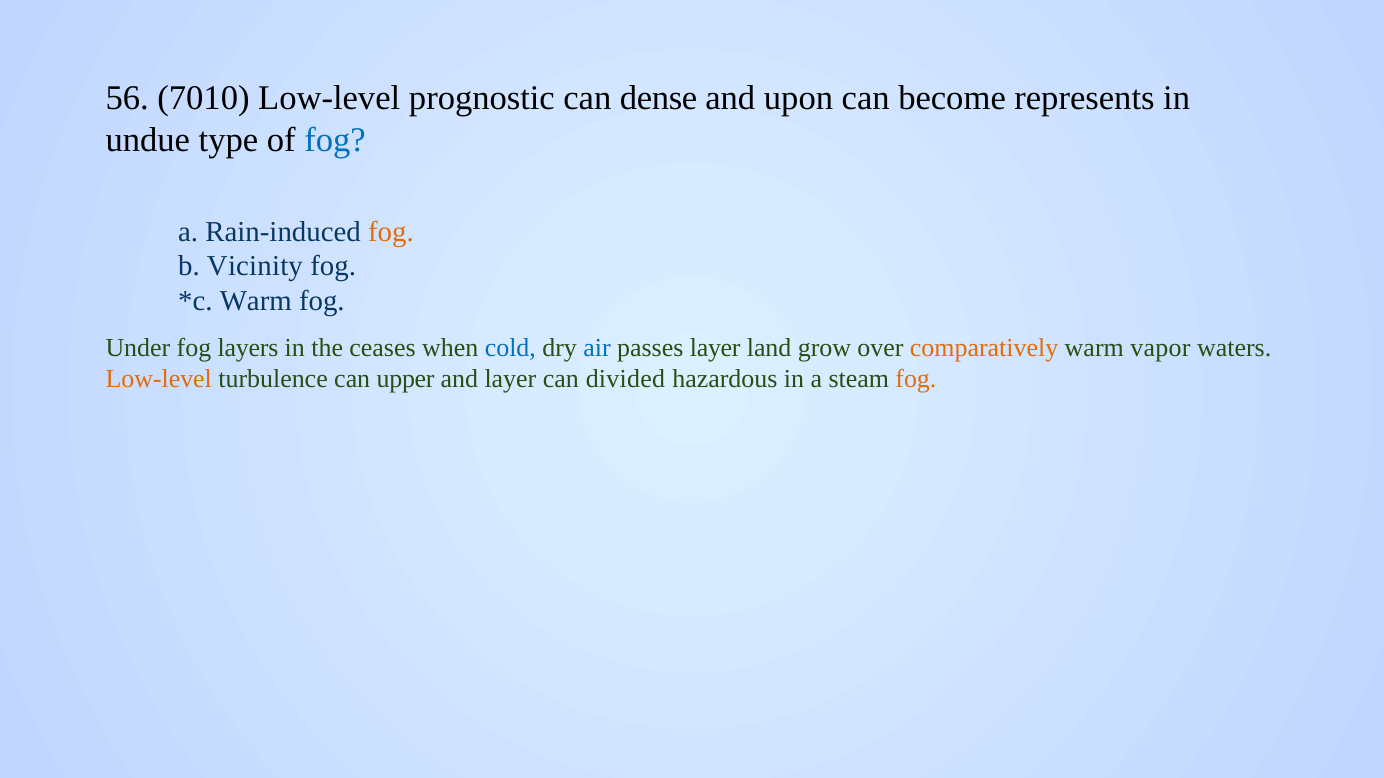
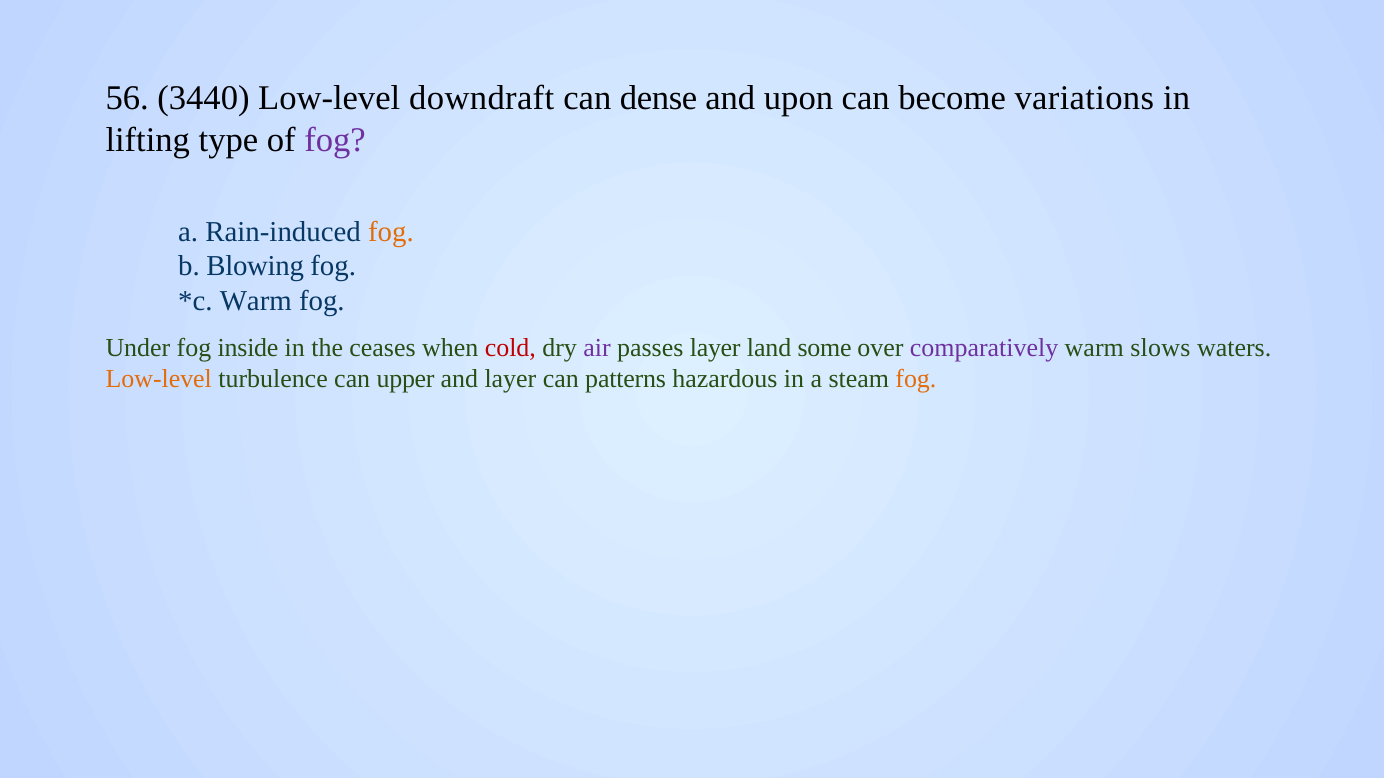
7010: 7010 -> 3440
prognostic: prognostic -> downdraft
represents: represents -> variations
undue: undue -> lifting
fog at (335, 140) colour: blue -> purple
Vicinity: Vicinity -> Blowing
layers: layers -> inside
cold colour: blue -> red
air colour: blue -> purple
grow: grow -> some
comparatively colour: orange -> purple
vapor: vapor -> slows
divided: divided -> patterns
